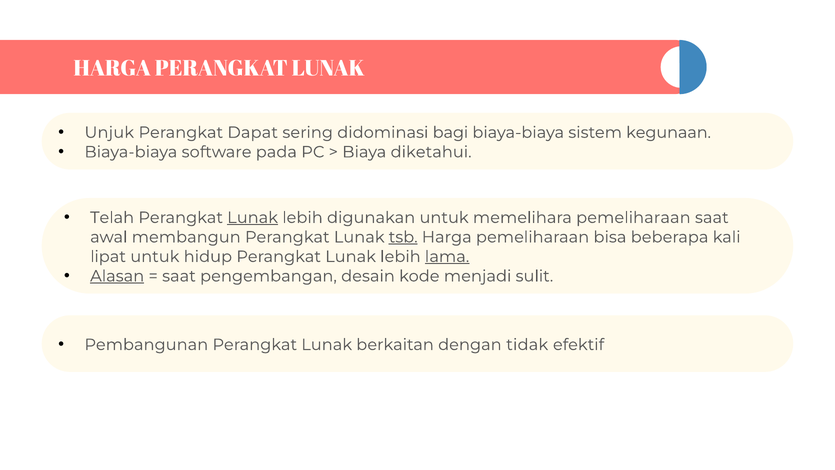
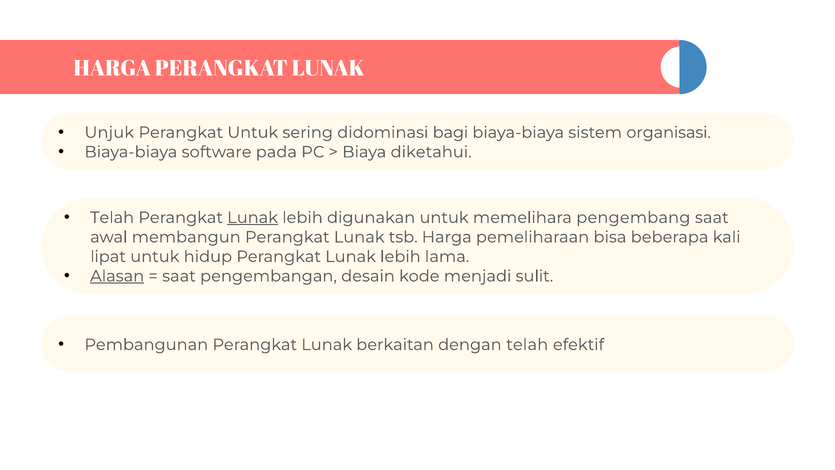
Perangkat Dapat: Dapat -> Untuk
kegunaan: kegunaan -> organisasi
memelihara pemeliharaan: pemeliharaan -> pengembang
tsb underline: present -> none
lama underline: present -> none
dengan tidak: tidak -> telah
